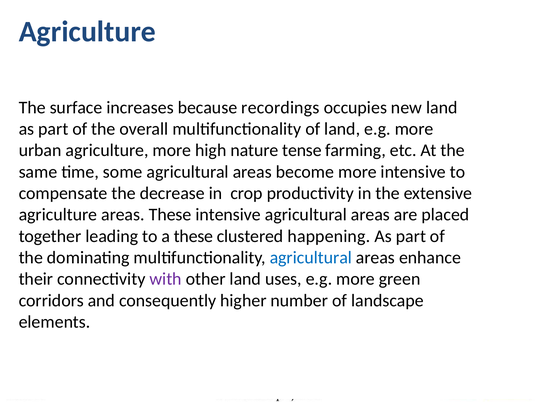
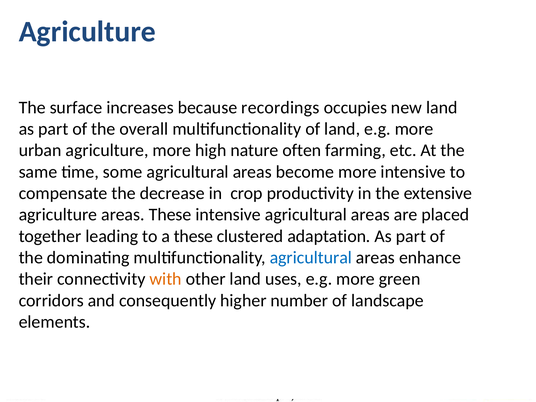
tense: tense -> often
happening: happening -> adaptation
with colour: purple -> orange
